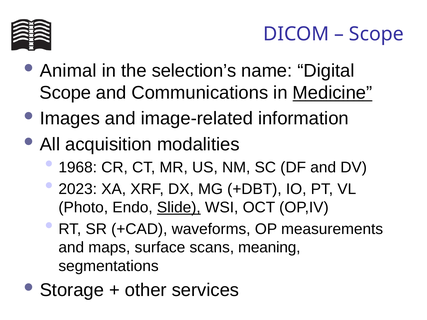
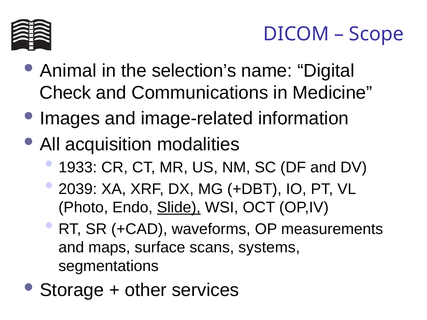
Scope at (65, 93): Scope -> Check
Medicine underline: present -> none
1968: 1968 -> 1933
2023: 2023 -> 2039
meaning: meaning -> systems
